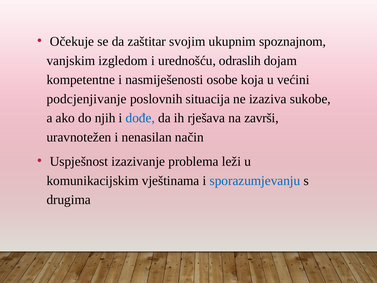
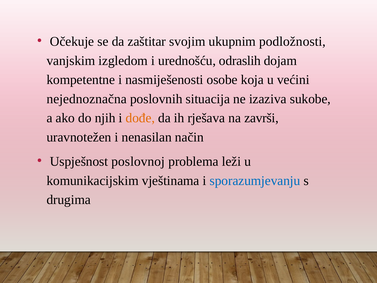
spoznajnom: spoznajnom -> podložnosti
podcjenjivanje: podcjenjivanje -> nejednoznačna
dođe colour: blue -> orange
izazivanje: izazivanje -> poslovnoj
